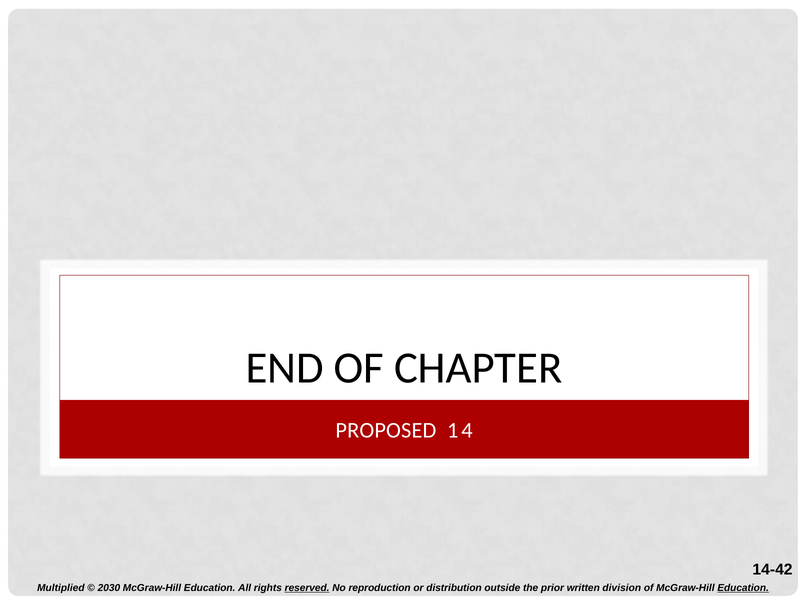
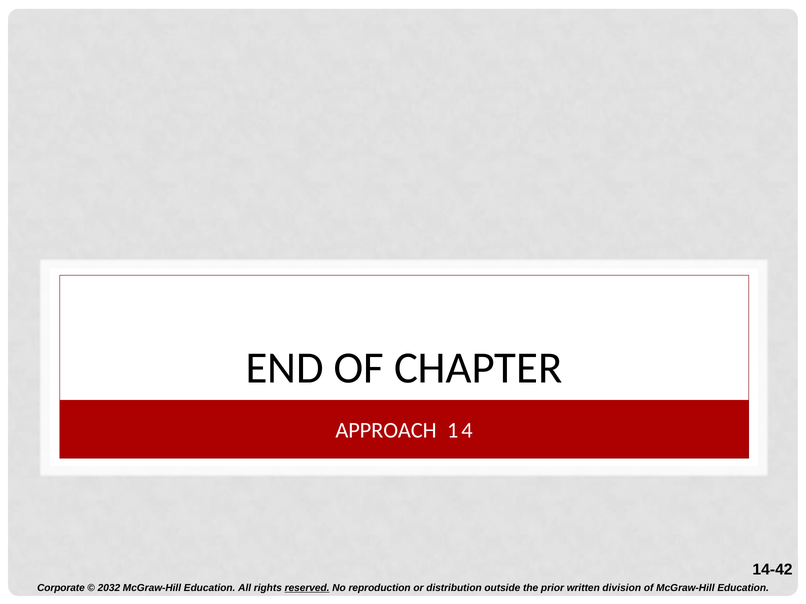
PROPOSED: PROPOSED -> APPROACH
Multiplied: Multiplied -> Corporate
2030: 2030 -> 2032
Education at (743, 589) underline: present -> none
